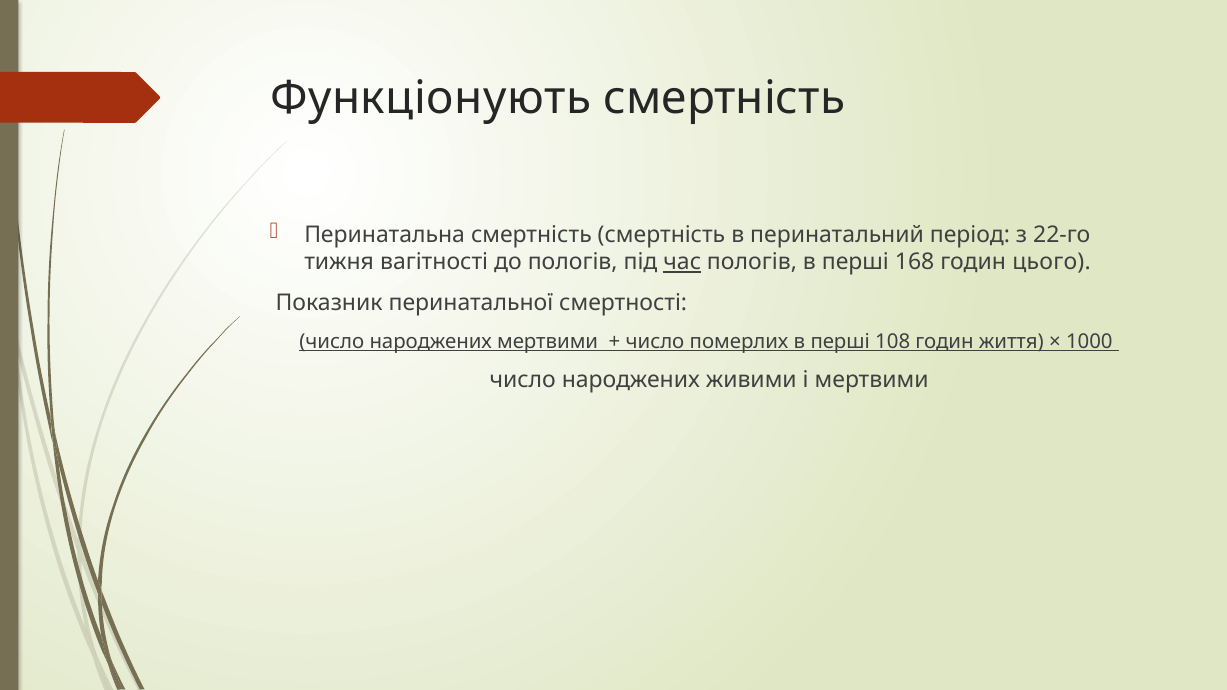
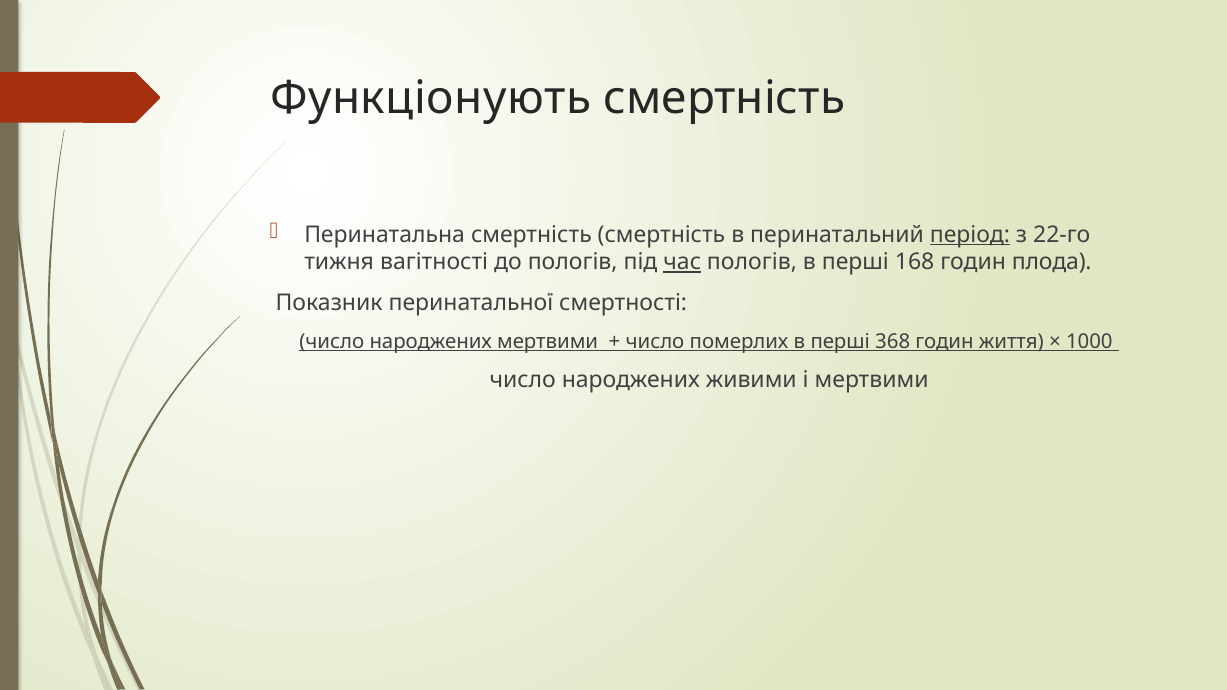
період underline: none -> present
цього: цього -> плода
108: 108 -> 368
